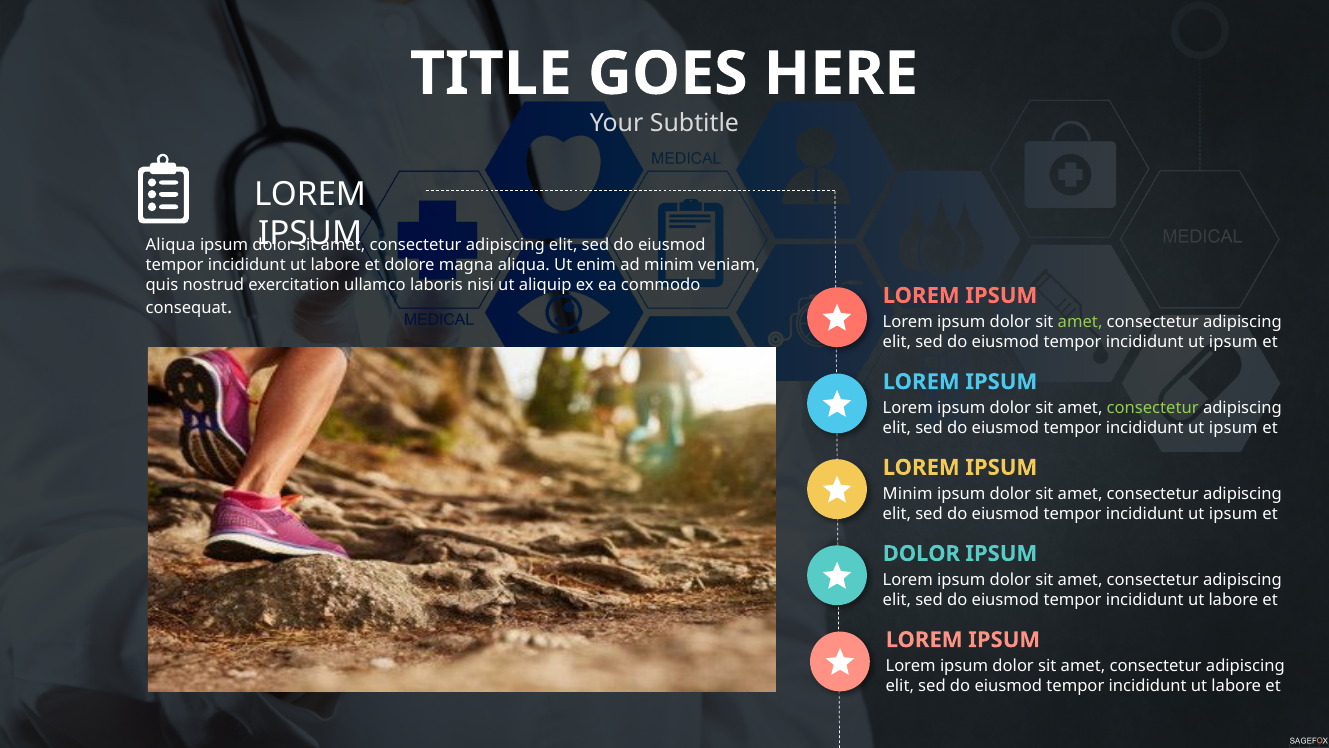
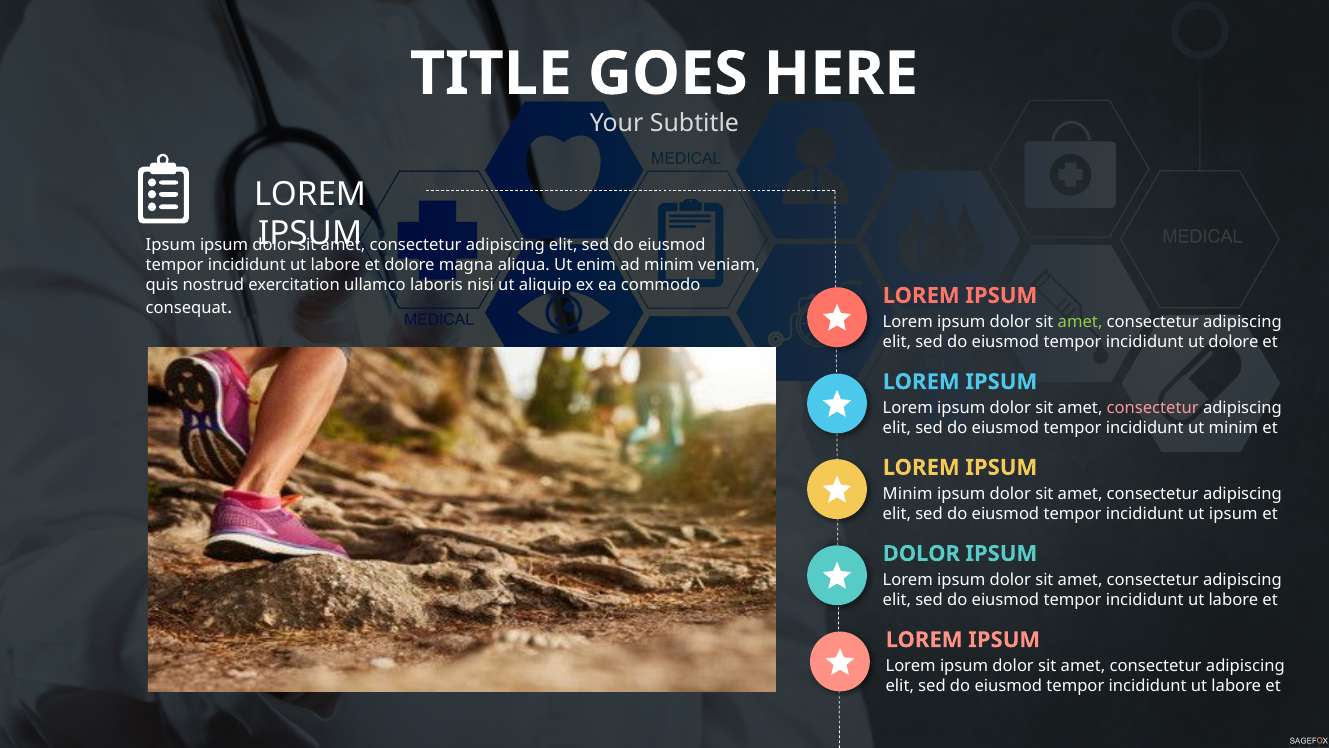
Aliqua at (171, 245): Aliqua -> Ipsum
ipsum at (1233, 342): ipsum -> dolore
consectetur at (1153, 408) colour: light green -> pink
ipsum at (1233, 428): ipsum -> minim
